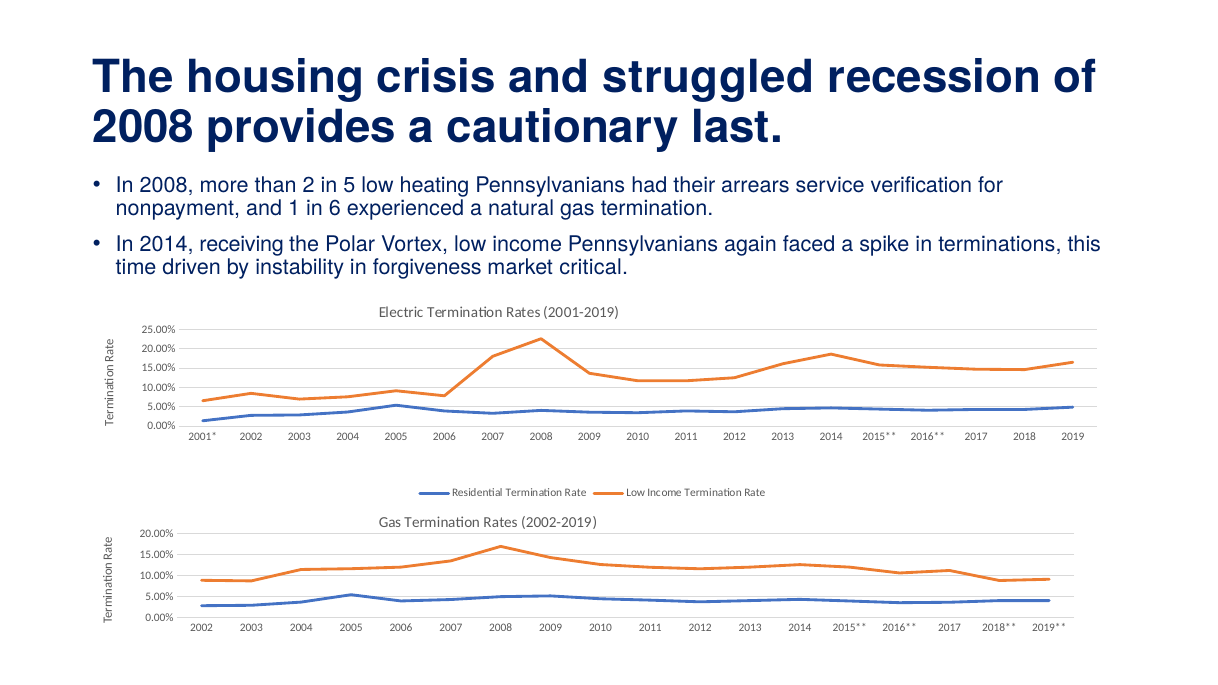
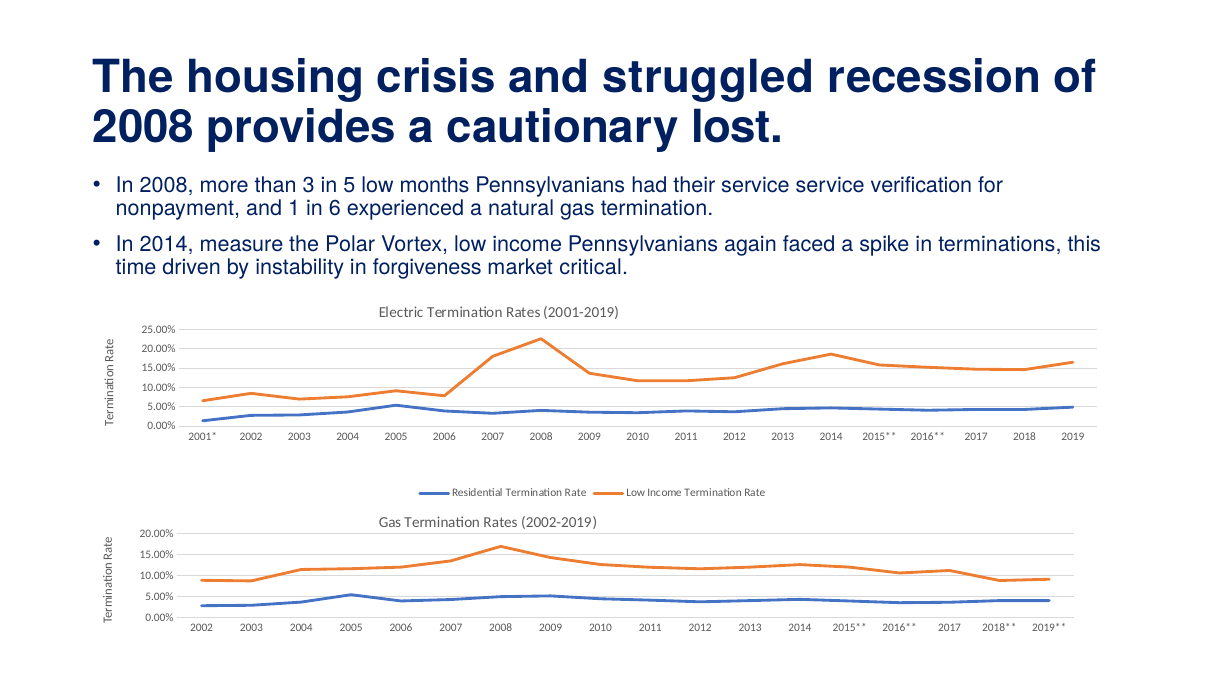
last: last -> lost
2: 2 -> 3
heating: heating -> months
their arrears: arrears -> service
receiving: receiving -> measure
